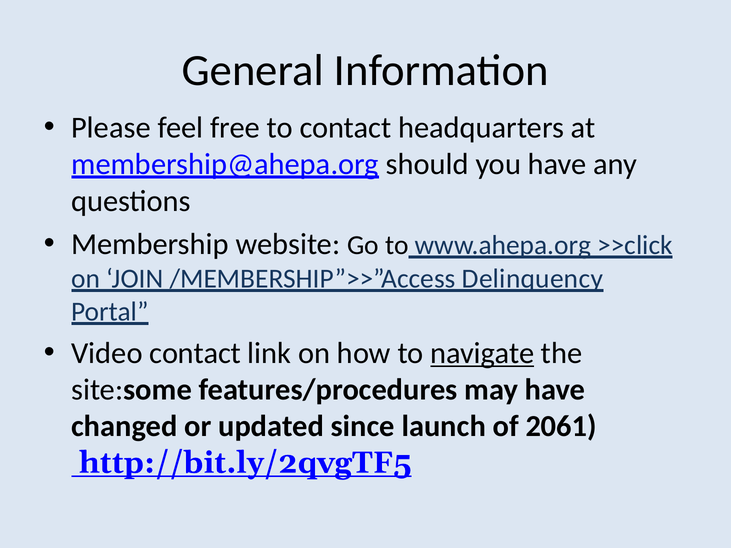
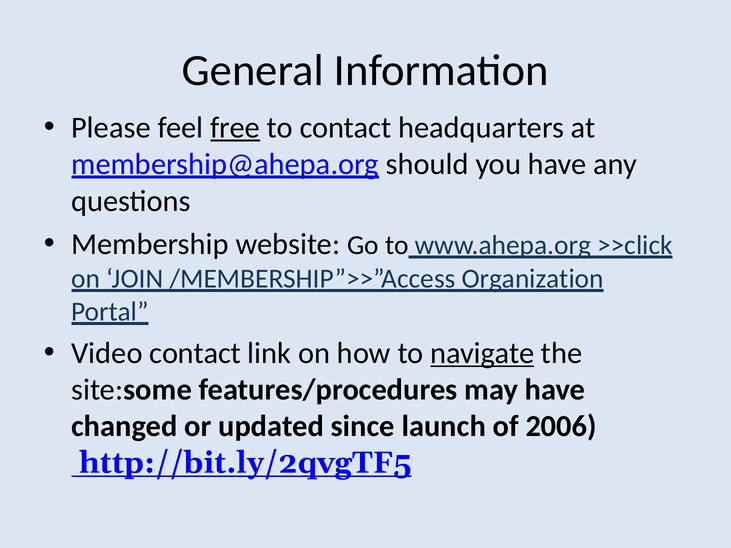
free underline: none -> present
Delinquency: Delinquency -> Organization
2061: 2061 -> 2006
